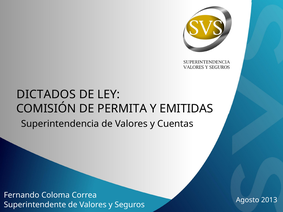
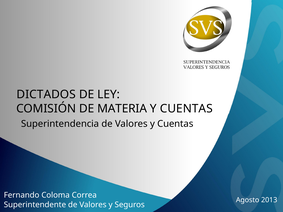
PERMITA: PERMITA -> MATERIA
EMITIDAS at (186, 109): EMITIDAS -> CUENTAS
